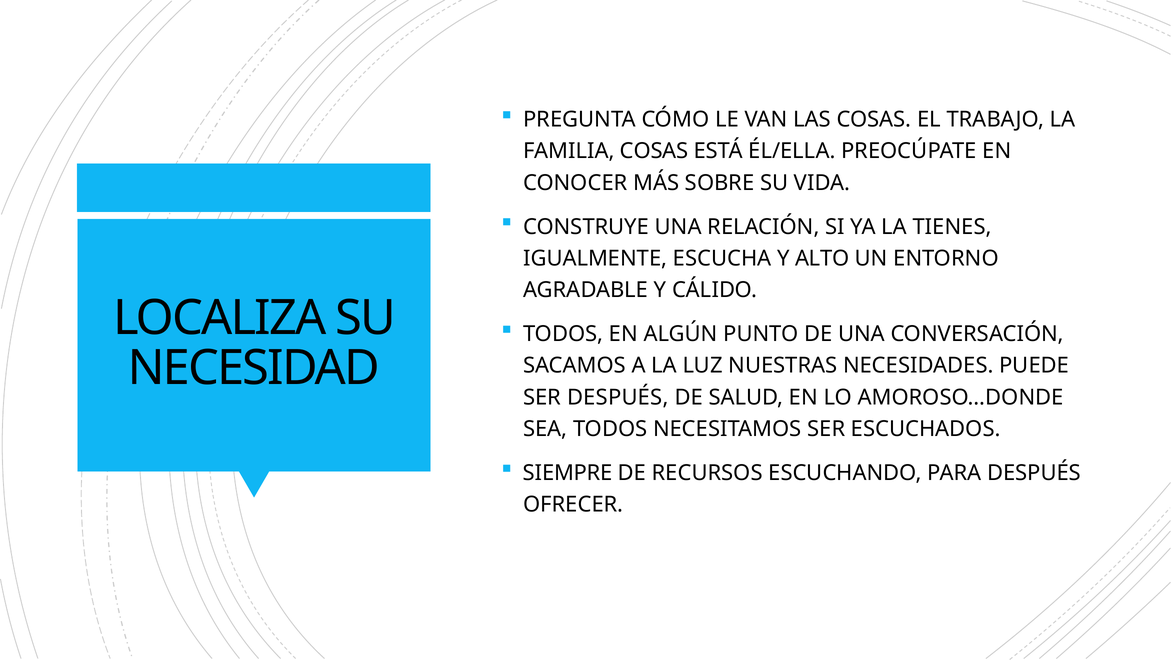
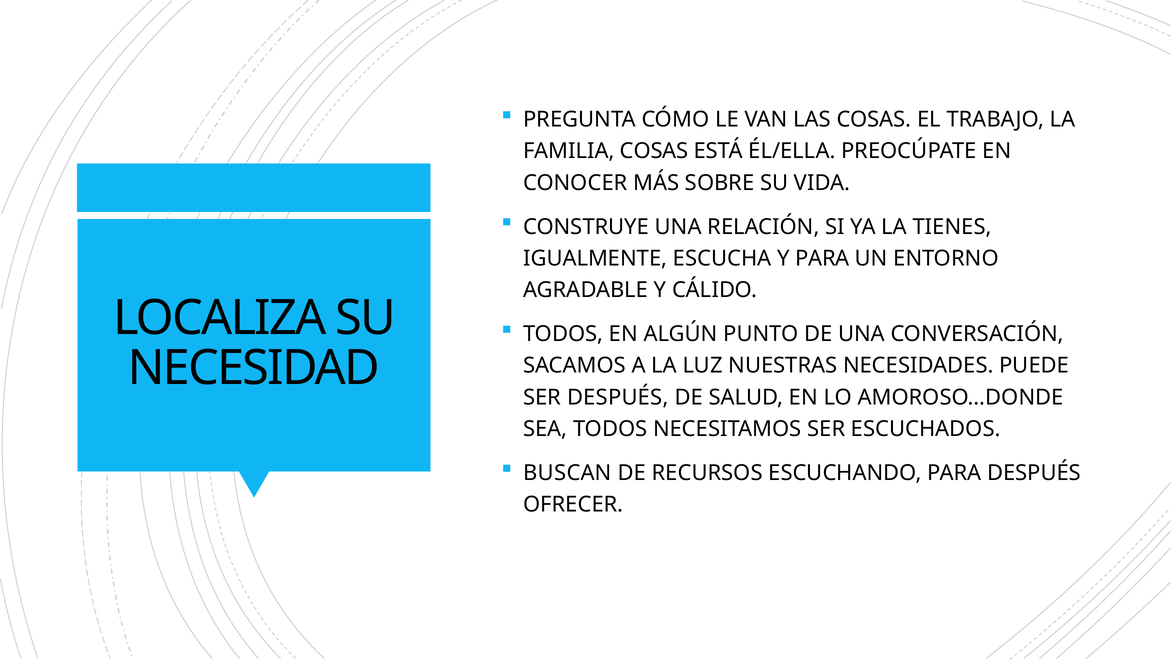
Y ALTO: ALTO -> PARA
SIEMPRE: SIEMPRE -> BUSCAN
